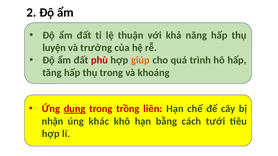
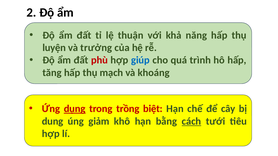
giúp colour: orange -> blue
thụ trong: trong -> mạch
liên: liên -> biệt
nhận: nhận -> dung
khác: khác -> giảm
cách underline: none -> present
